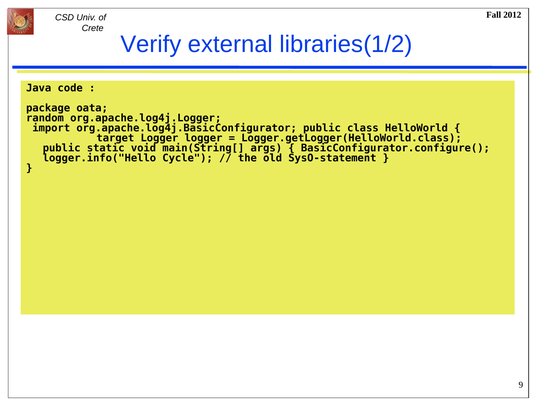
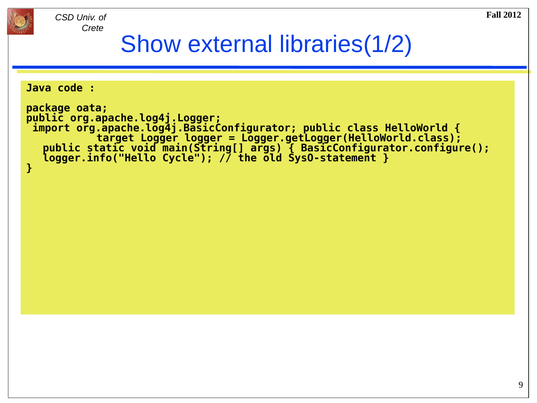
Verify: Verify -> Show
random at (45, 118): random -> public
